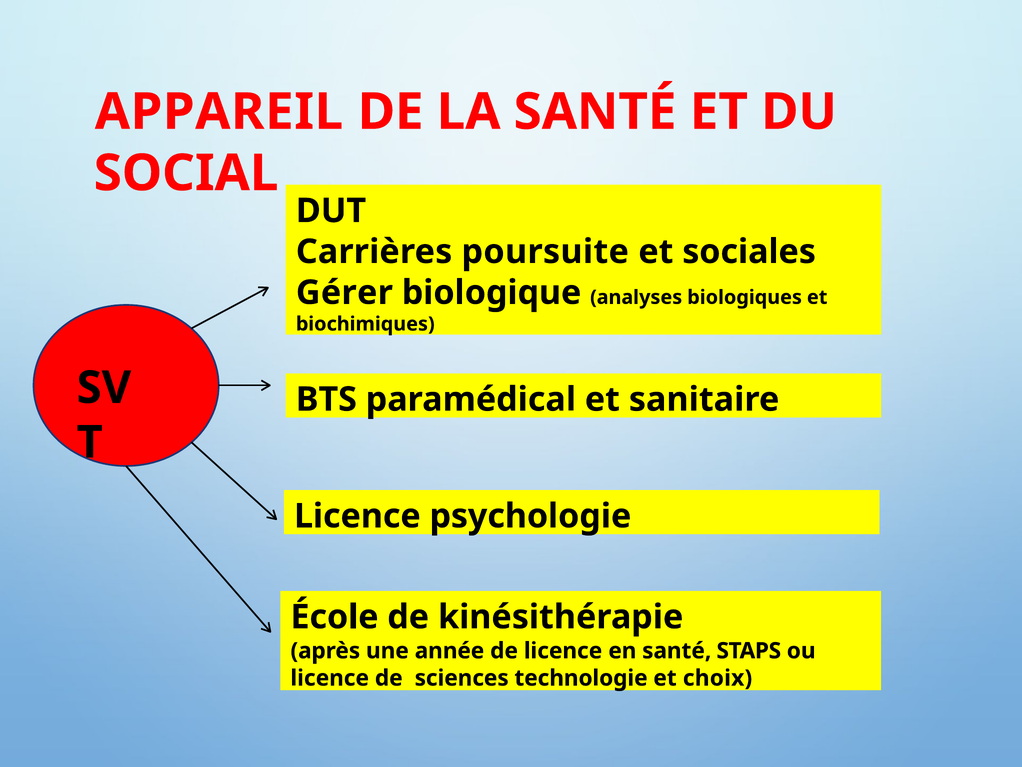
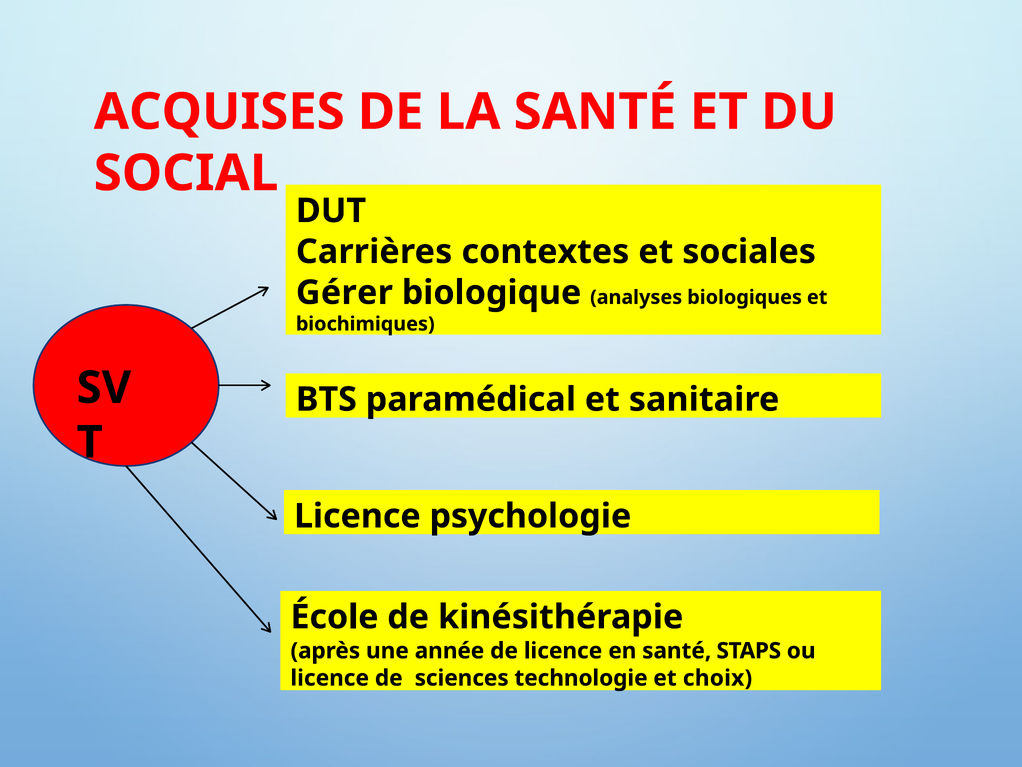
APPAREIL: APPAREIL -> ACQUISES
poursuite: poursuite -> contextes
